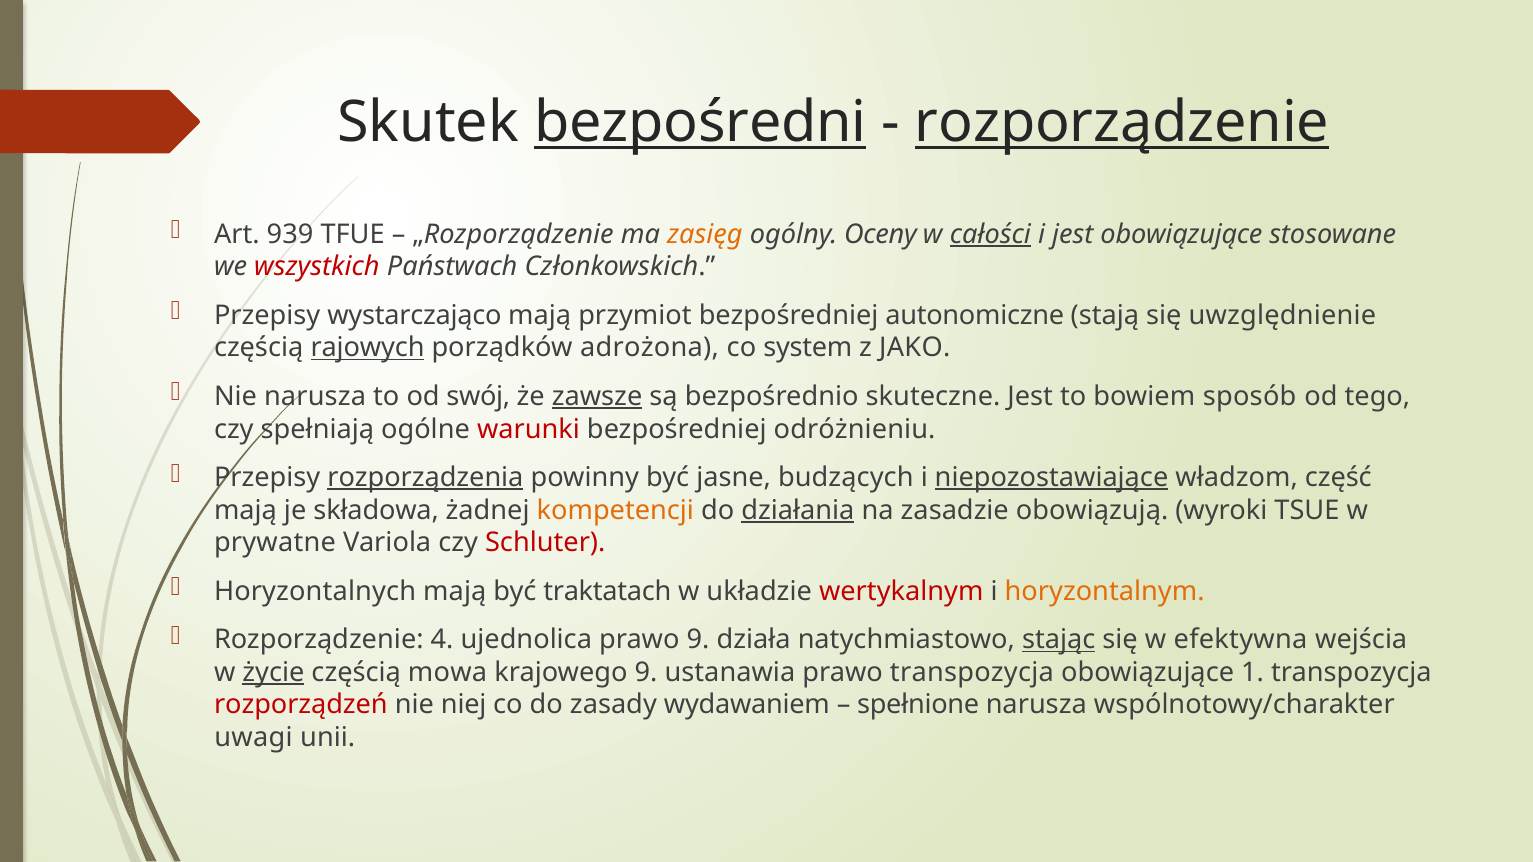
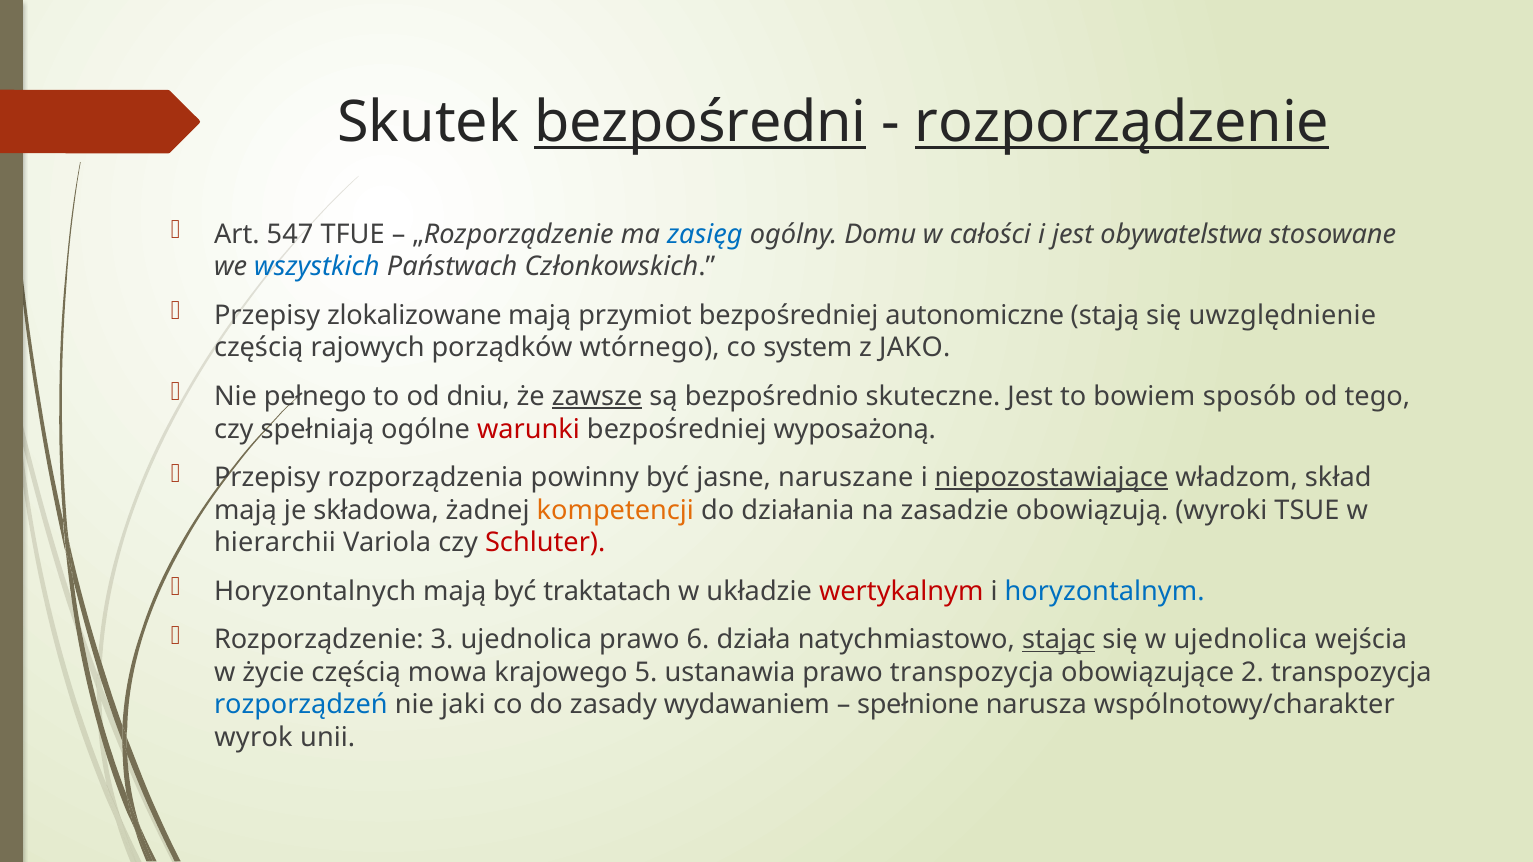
939: 939 -> 547
zasięg colour: orange -> blue
Oceny: Oceny -> Domu
całości underline: present -> none
jest obowiązujące: obowiązujące -> obywatelstwa
wszystkich colour: red -> blue
wystarczająco: wystarczająco -> zlokalizowane
rajowych underline: present -> none
adrożona: adrożona -> wtórnego
Nie narusza: narusza -> pełnego
swój: swój -> dniu
odróżnieniu: odróżnieniu -> wyposażoną
rozporządzenia underline: present -> none
budzących: budzących -> naruszane
część: część -> skład
działania underline: present -> none
prywatne: prywatne -> hierarchii
horyzontalnym colour: orange -> blue
4: 4 -> 3
prawo 9: 9 -> 6
w efektywna: efektywna -> ujednolica
życie underline: present -> none
krajowego 9: 9 -> 5
1: 1 -> 2
rozporządzeń colour: red -> blue
niej: niej -> jaki
uwagi: uwagi -> wyrok
